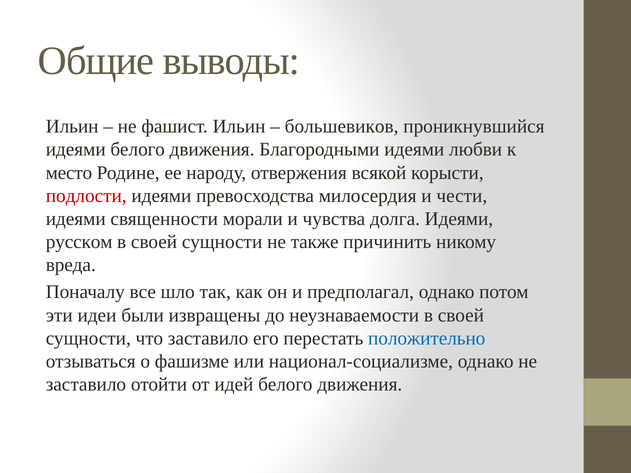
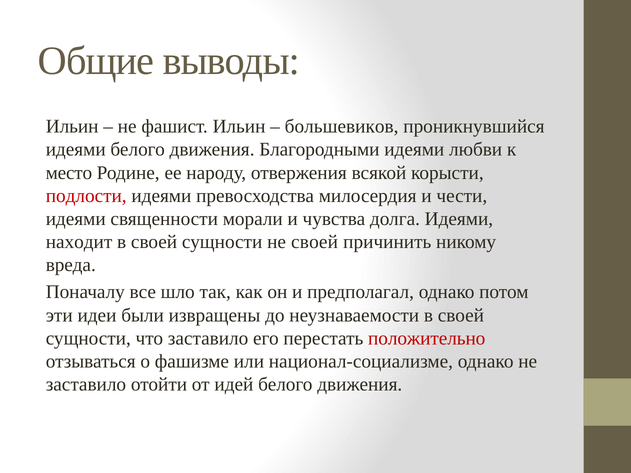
русском: русском -> находит
не также: также -> своей
положительно colour: blue -> red
